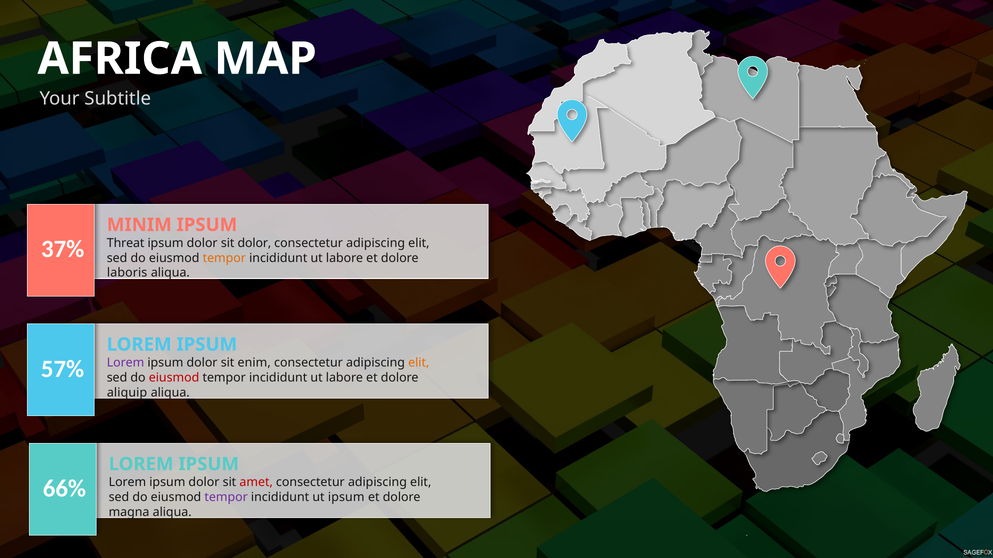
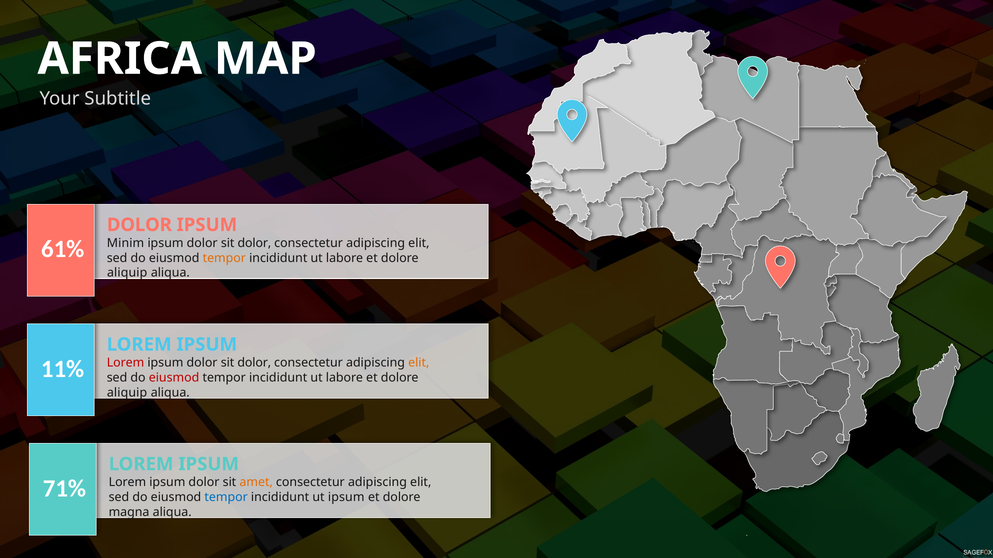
MINIM at (139, 225): MINIM -> DOLOR
37%: 37% -> 61%
Threat: Threat -> Minim
laboris at (127, 273): laboris -> aliquip
57%: 57% -> 11%
Lorem at (125, 363) colour: purple -> red
enim at (254, 363): enim -> dolor
66%: 66% -> 71%
amet colour: red -> orange
tempor at (226, 498) colour: purple -> blue
